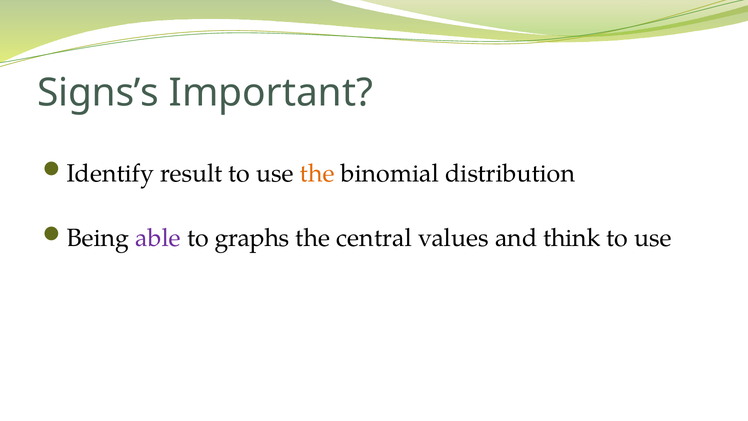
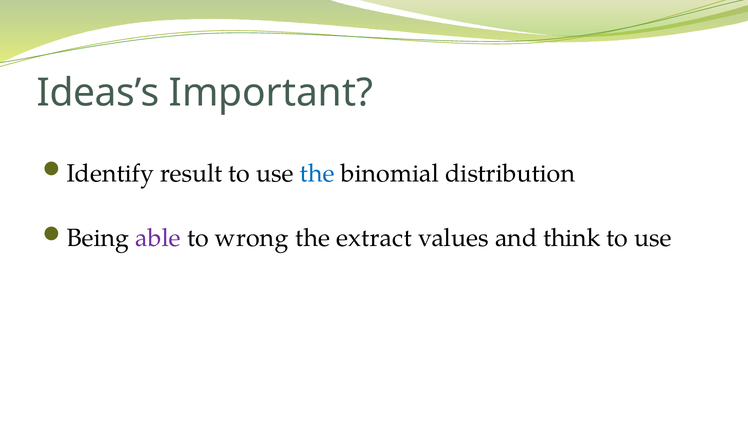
Signs’s: Signs’s -> Ideas’s
the at (317, 173) colour: orange -> blue
graphs: graphs -> wrong
central: central -> extract
